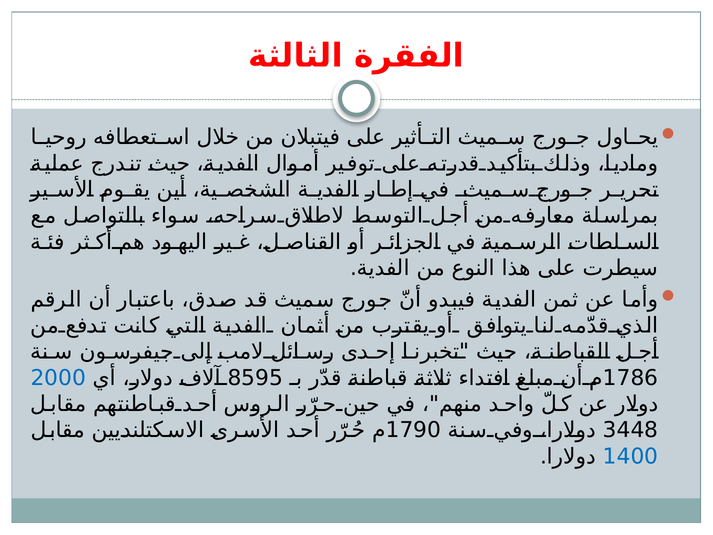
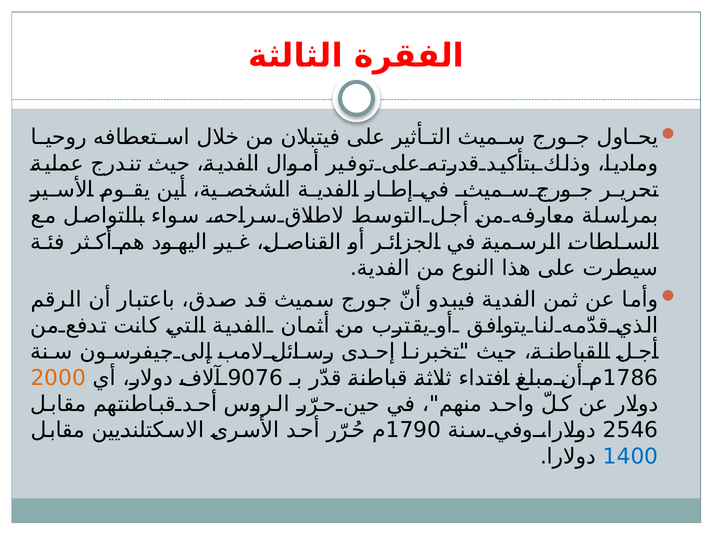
2000 colour: blue -> orange
8595: 8595 -> 9076
3448: 3448 -> 2546
